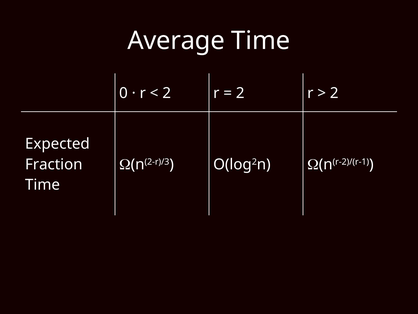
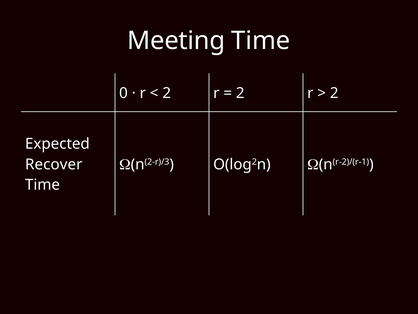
Average: Average -> Meeting
Fraction: Fraction -> Recover
